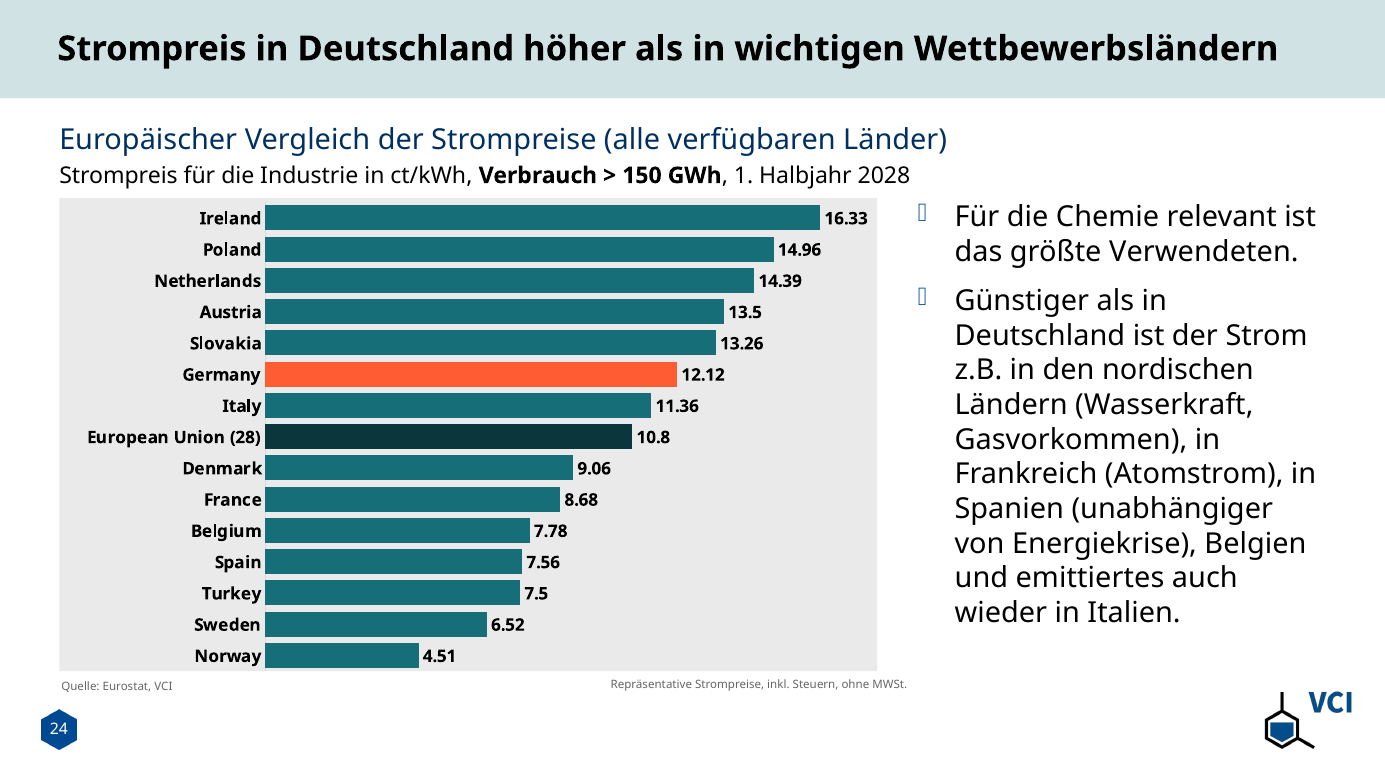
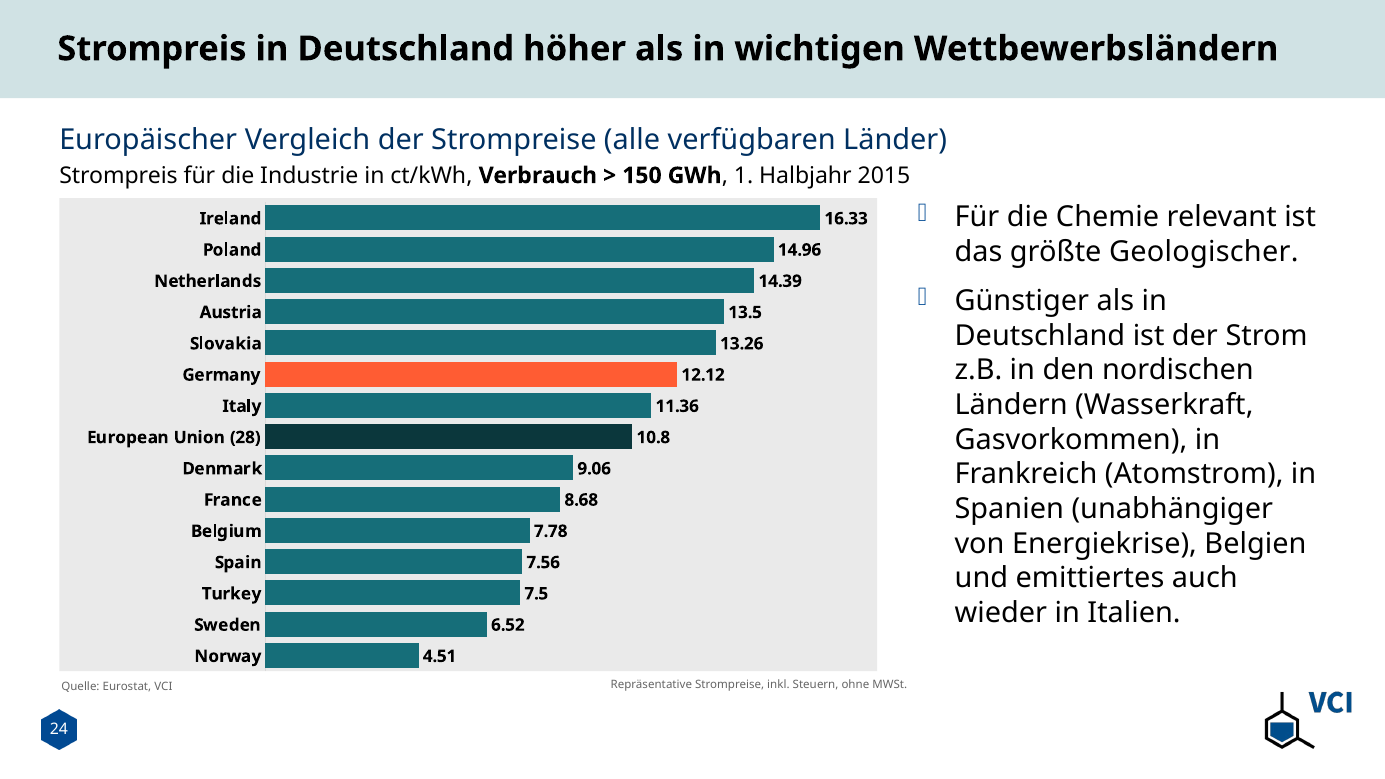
2028: 2028 -> 2015
Verwendeten: Verwendeten -> Geologischer
